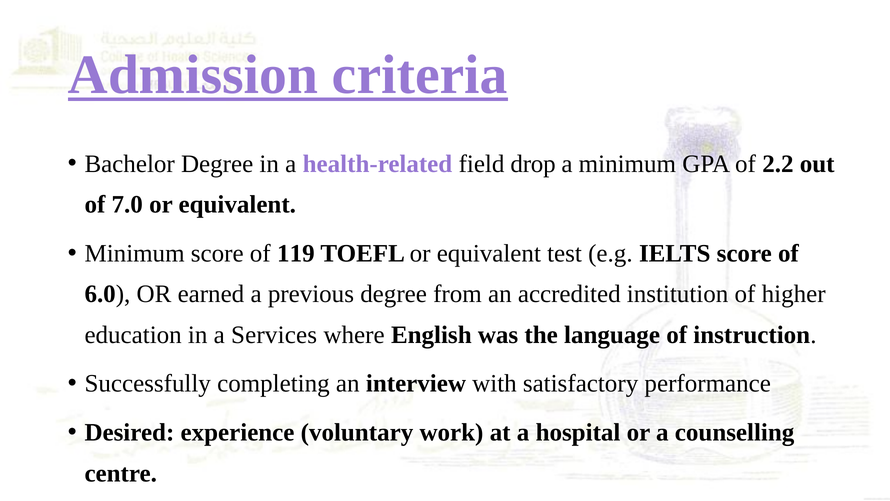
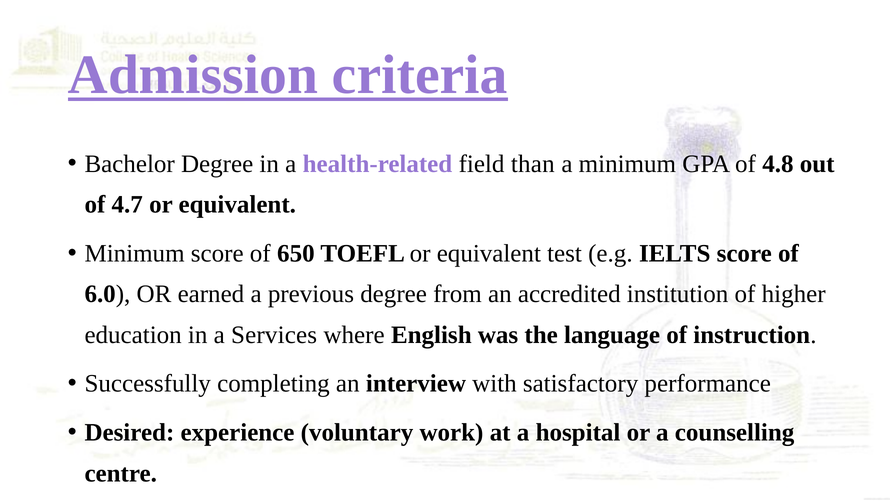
drop: drop -> than
2.2: 2.2 -> 4.8
7.0: 7.0 -> 4.7
119: 119 -> 650
